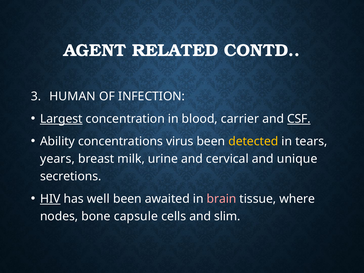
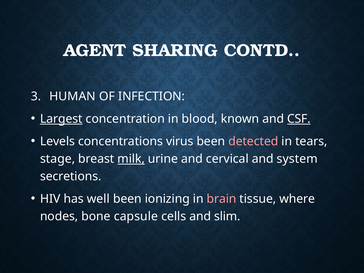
RELATED: RELATED -> SHARING
carrier: carrier -> known
Ability: Ability -> Levels
detected colour: yellow -> pink
years: years -> stage
milk underline: none -> present
unique: unique -> system
HIV underline: present -> none
awaited: awaited -> ionizing
